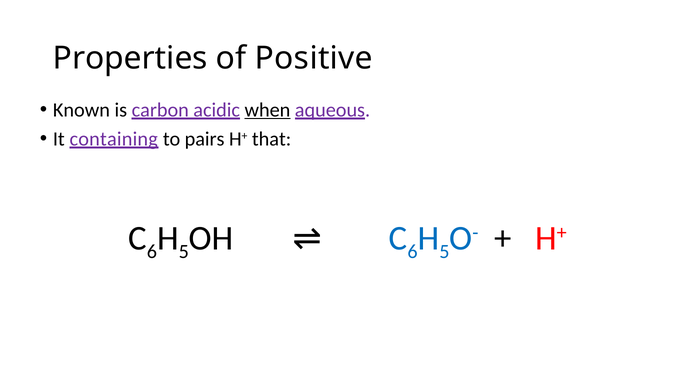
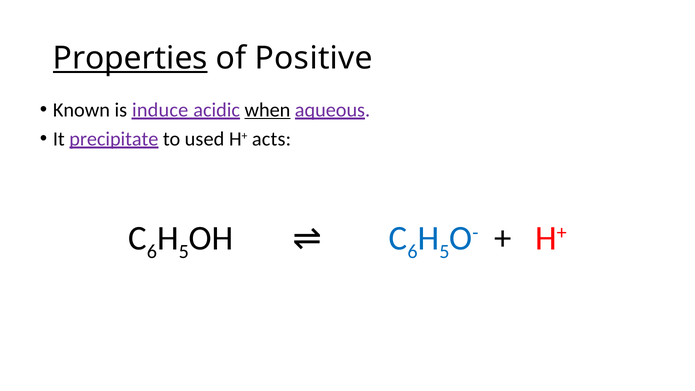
Properties underline: none -> present
carbon: carbon -> induce
containing: containing -> precipitate
pairs: pairs -> used
that: that -> acts
